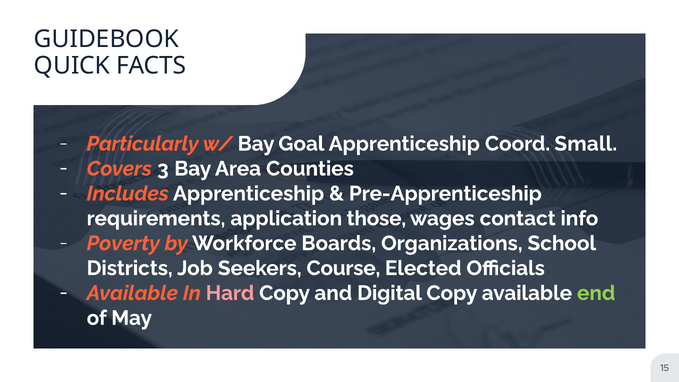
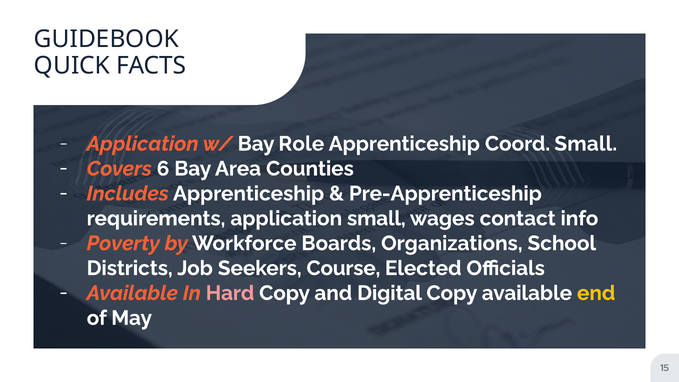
Particularly at (143, 144): Particularly -> Application
Goal: Goal -> Role
3: 3 -> 6
application those: those -> small
end colour: light green -> yellow
